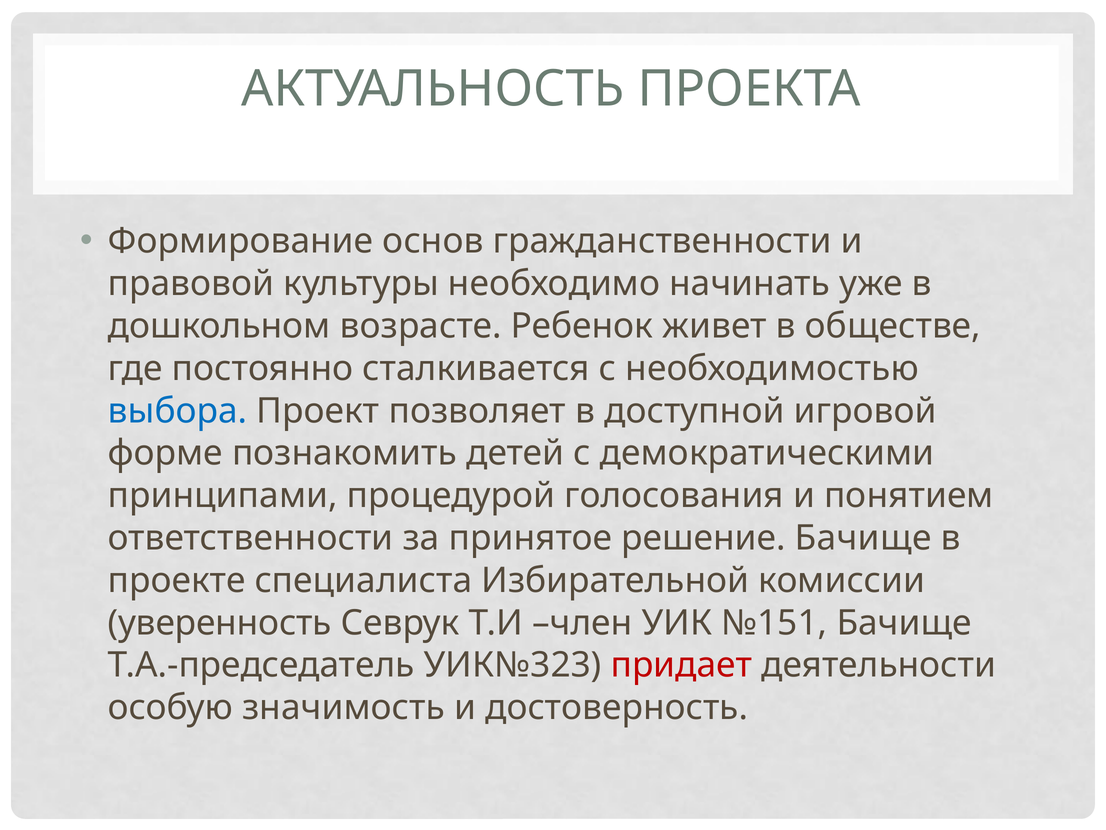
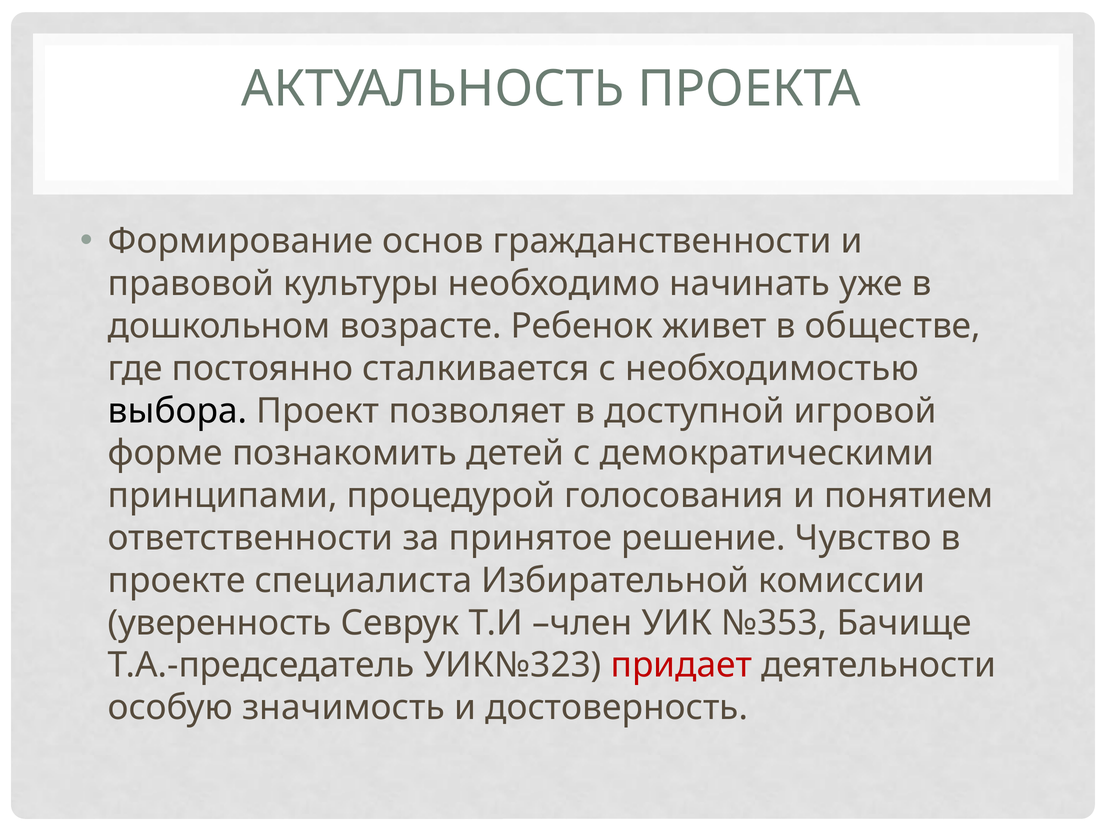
выбора colour: blue -> black
решение Бачище: Бачище -> Чувство
№151: №151 -> №353
